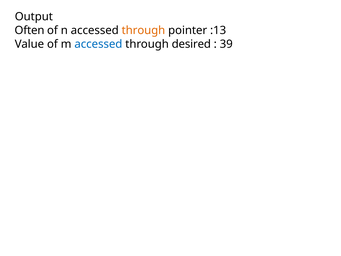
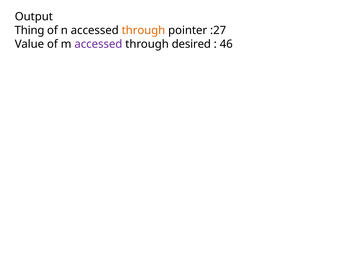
Often: Often -> Thing
:13: :13 -> :27
accessed at (98, 44) colour: blue -> purple
39: 39 -> 46
